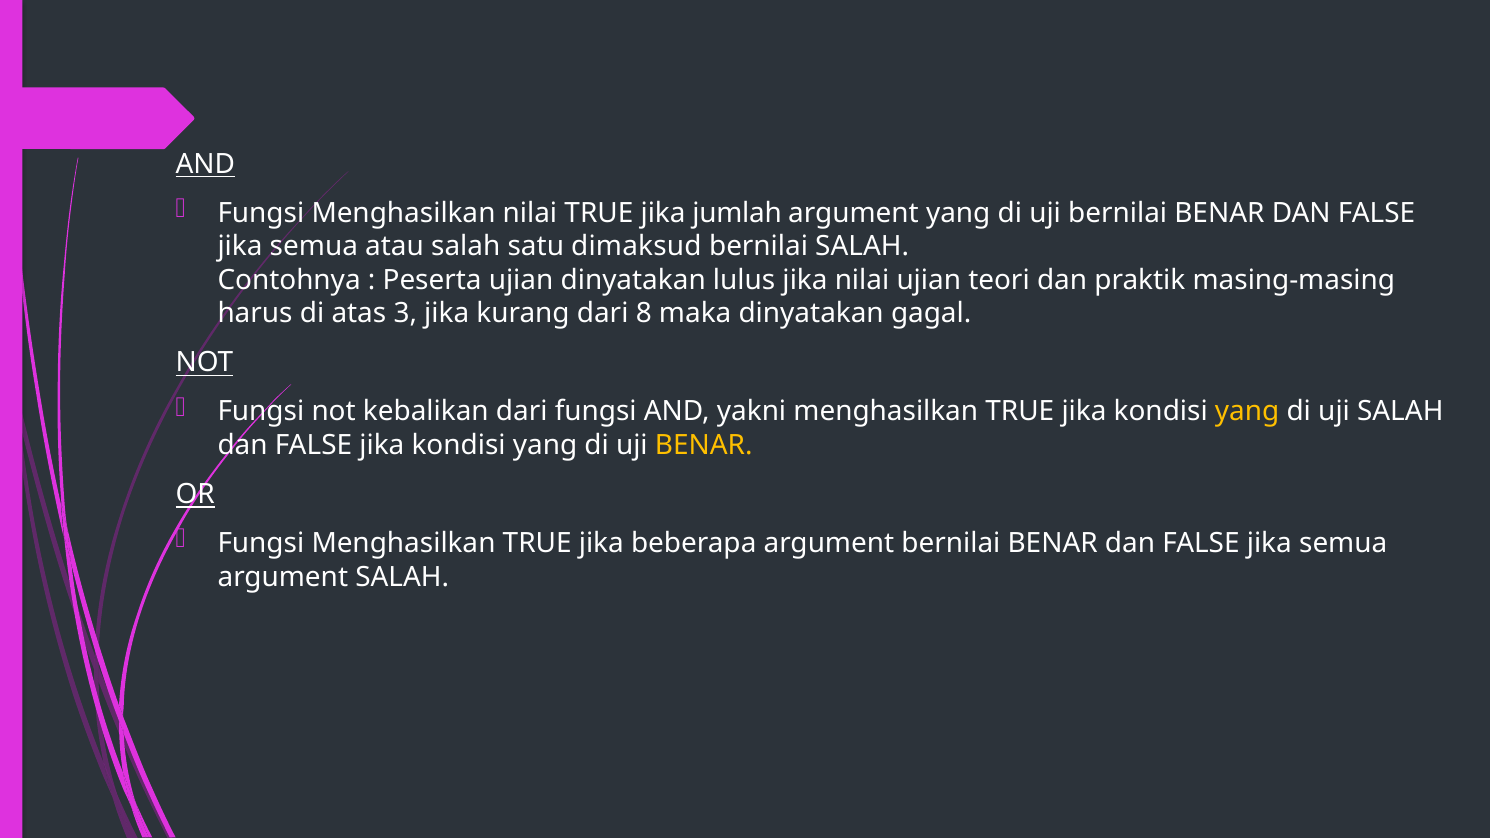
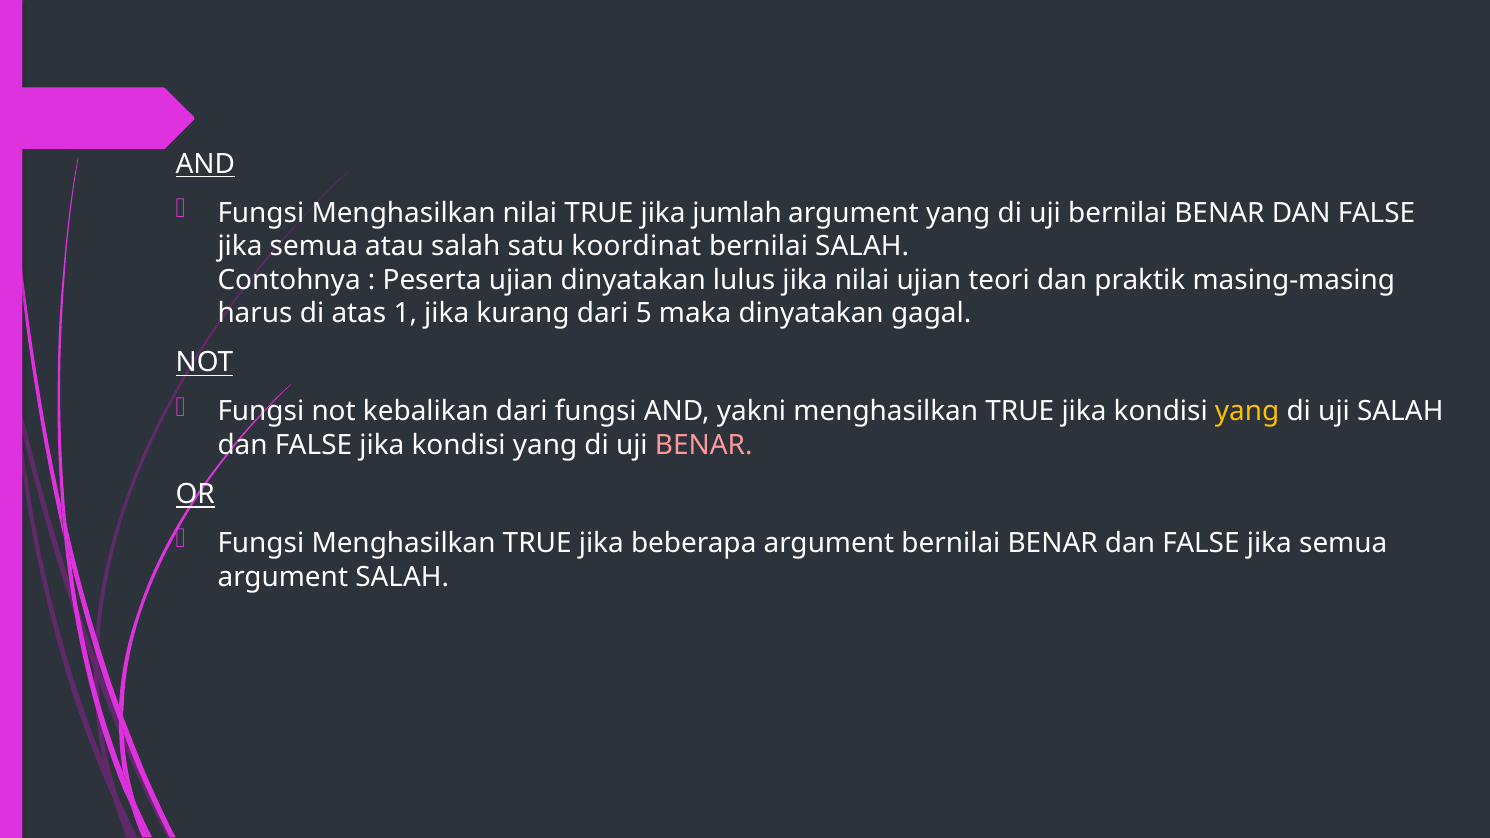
dimaksud: dimaksud -> koordinat
3: 3 -> 1
8: 8 -> 5
BENAR at (704, 445) colour: yellow -> pink
